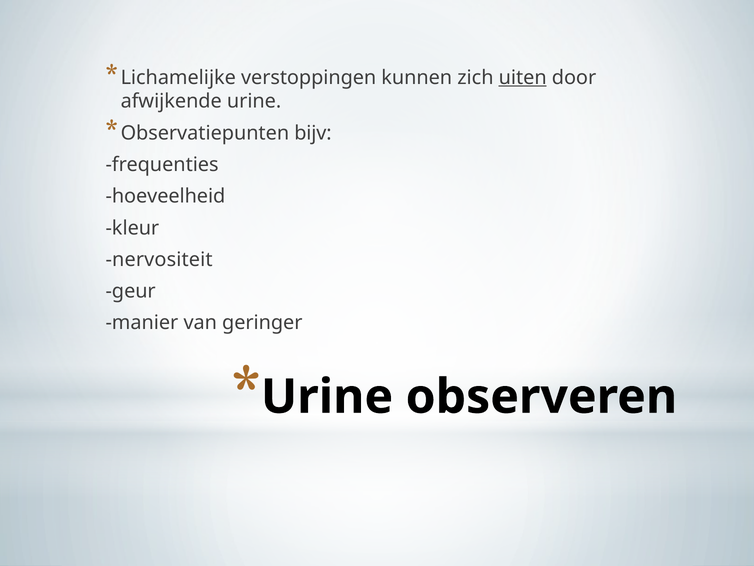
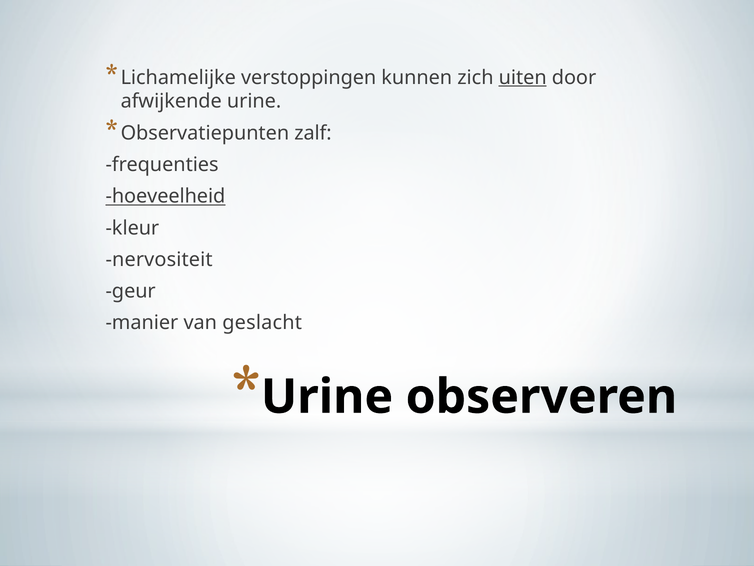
bijv: bijv -> zalf
hoeveelheid underline: none -> present
geringer: geringer -> geslacht
